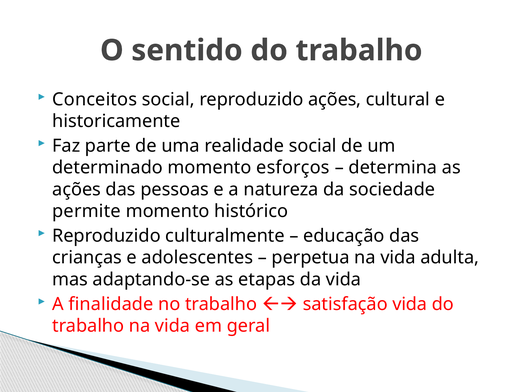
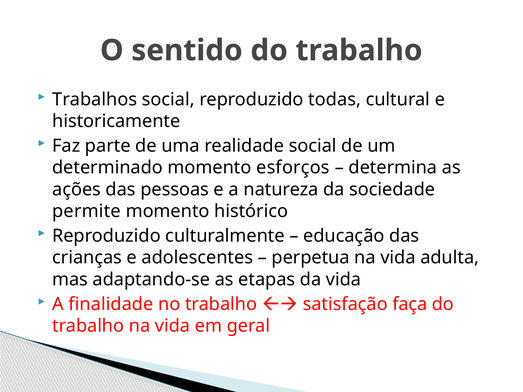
Conceitos: Conceitos -> Trabalhos
reproduzido ações: ações -> todas
satisfação vida: vida -> faça
